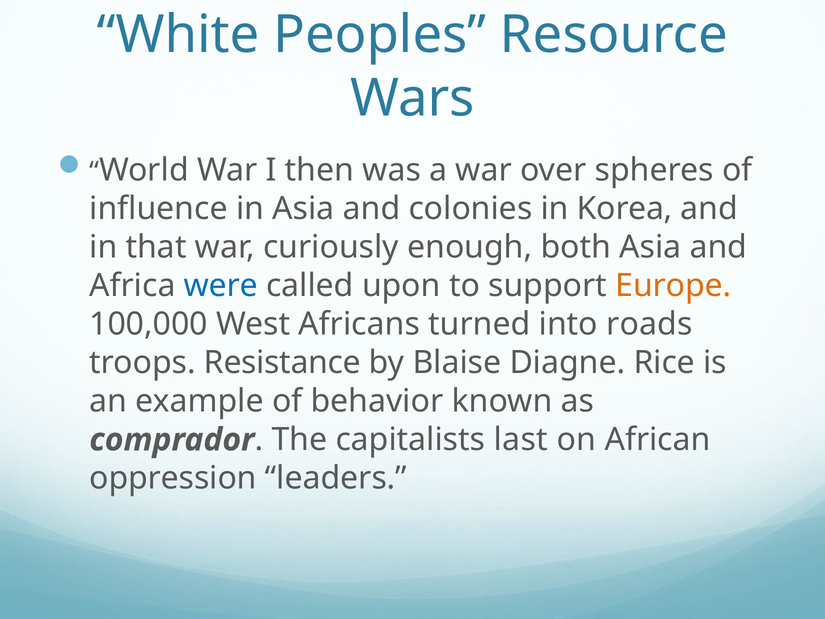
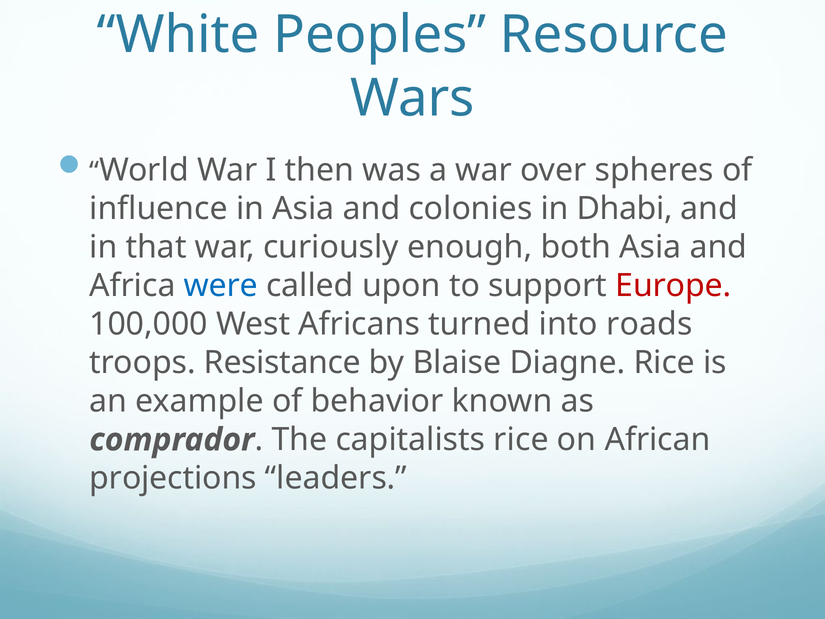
Korea: Korea -> Dhabi
Europe colour: orange -> red
capitalists last: last -> rice
oppression: oppression -> projections
